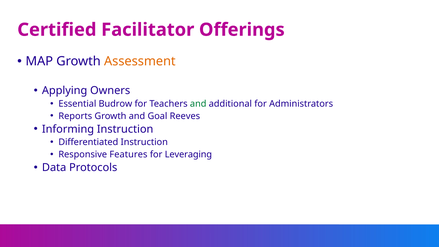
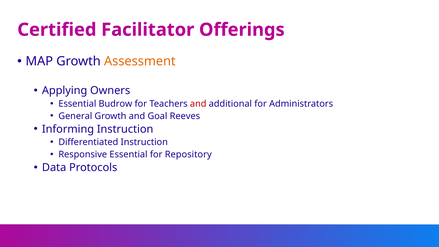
and at (198, 104) colour: green -> red
Reports: Reports -> General
Responsive Features: Features -> Essential
Leveraging: Leveraging -> Repository
